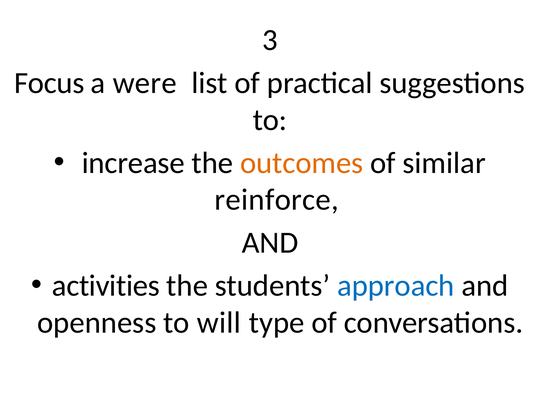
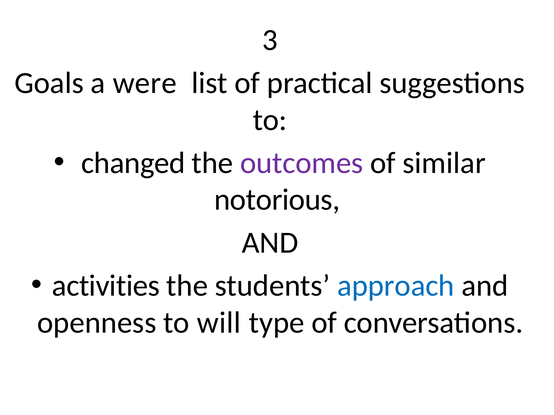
Focus: Focus -> Goals
increase: increase -> changed
outcomes colour: orange -> purple
reinforce: reinforce -> notorious
